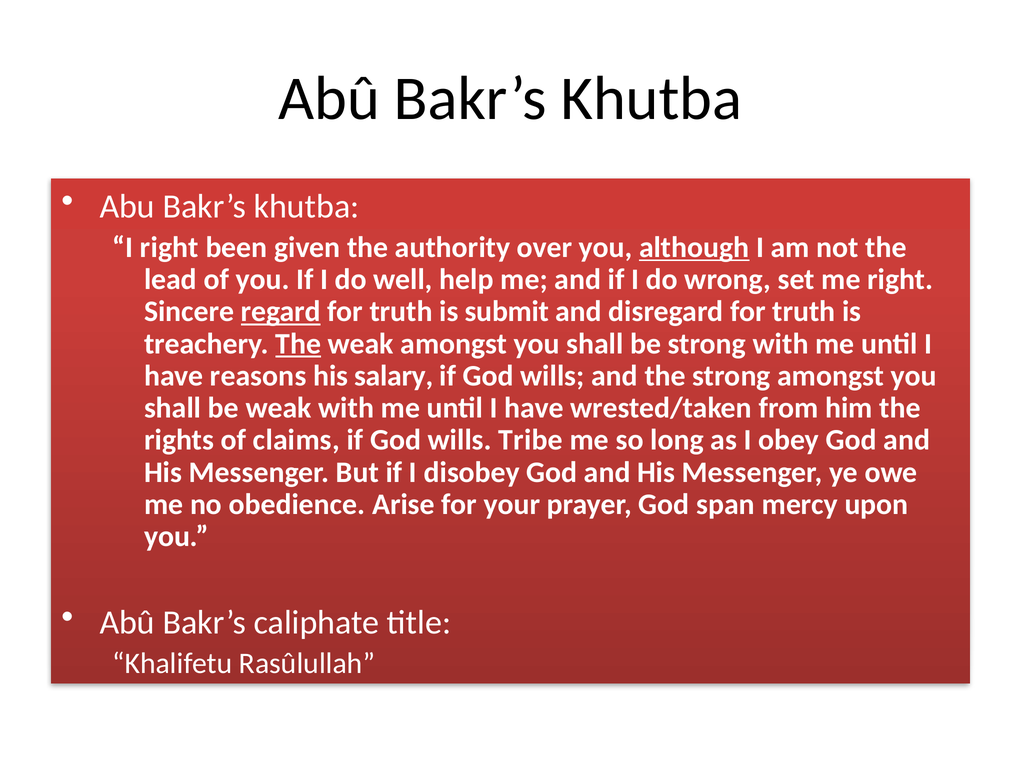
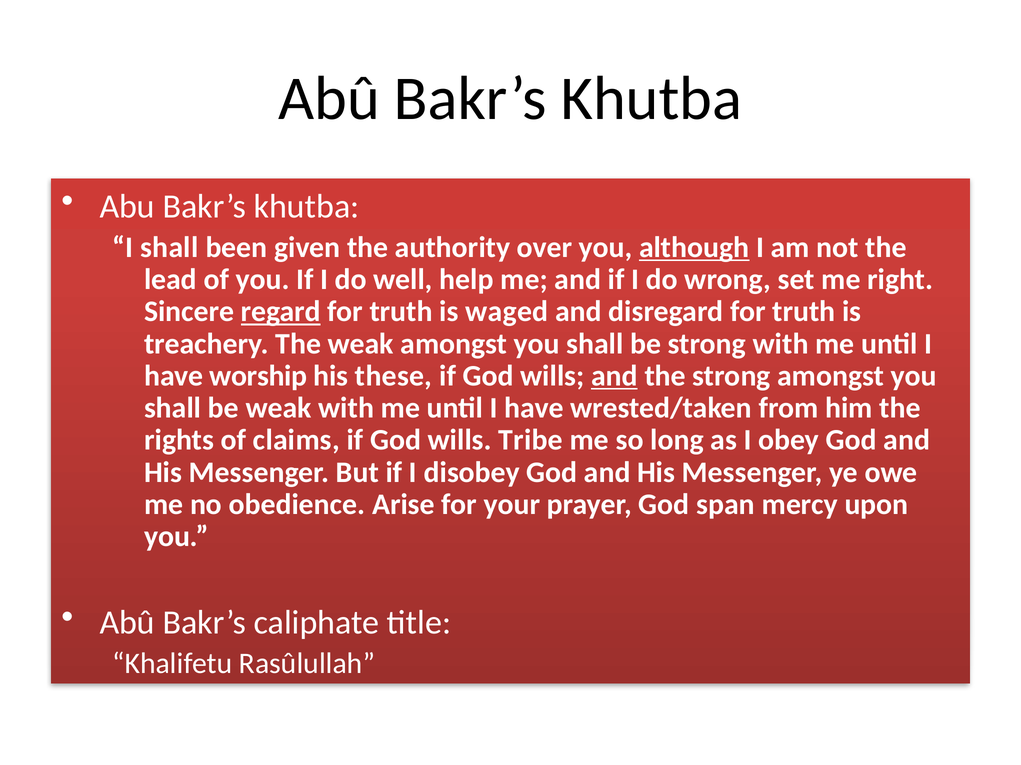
I right: right -> shall
submit: submit -> waged
The at (298, 344) underline: present -> none
reasons: reasons -> worship
salary: salary -> these
and at (614, 376) underline: none -> present
